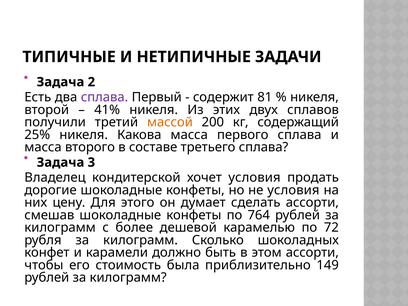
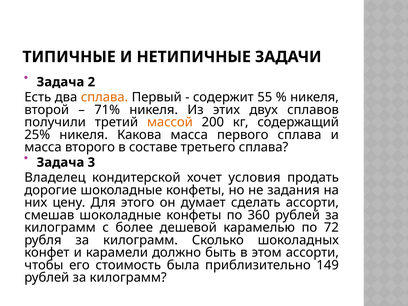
сплава at (104, 97) colour: purple -> orange
81: 81 -> 55
41%: 41% -> 71%
не условия: условия -> задания
764: 764 -> 360
